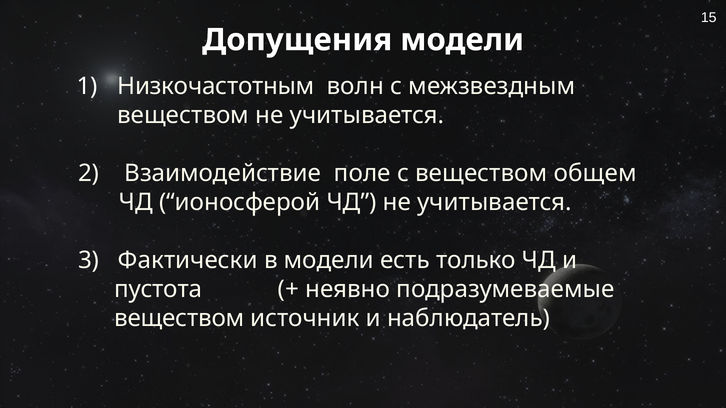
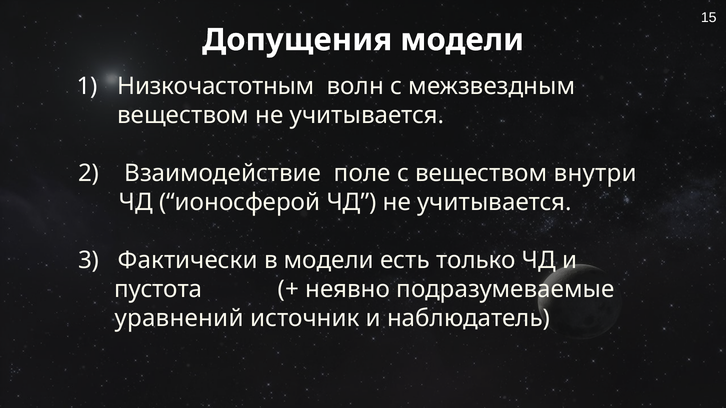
общем: общем -> внутри
веществом at (179, 318): веществом -> уравнений
